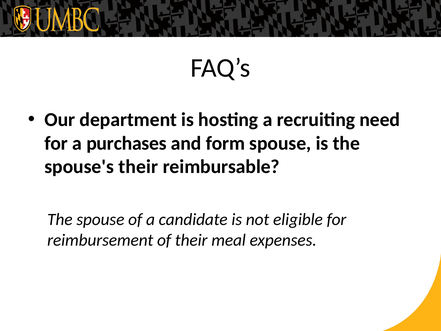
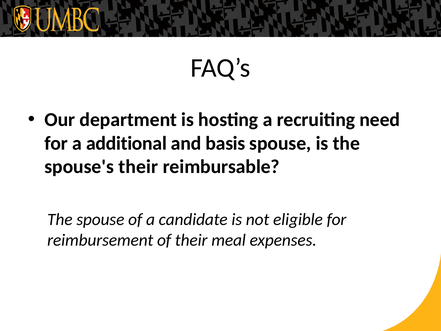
purchases: purchases -> additional
form: form -> basis
